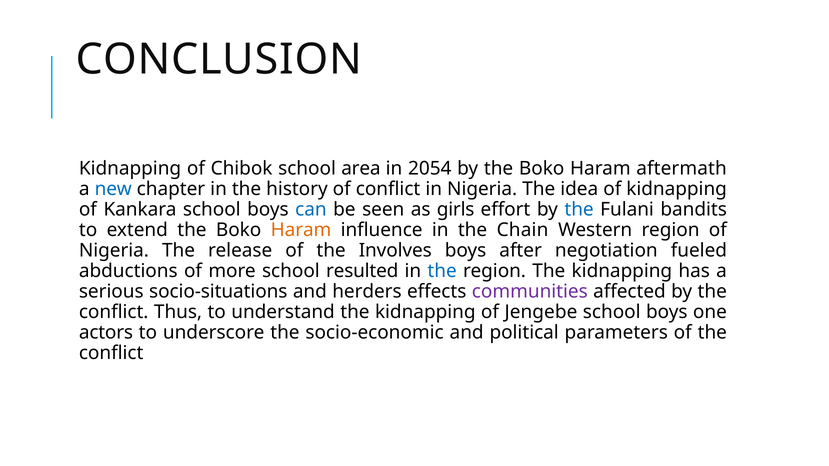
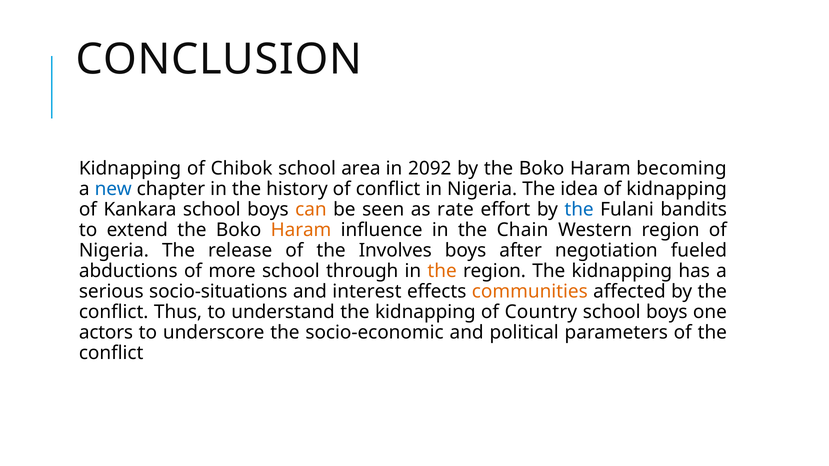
2054: 2054 -> 2092
aftermath: aftermath -> becoming
can colour: blue -> orange
girls: girls -> rate
resulted: resulted -> through
the at (442, 271) colour: blue -> orange
herders: herders -> interest
communities colour: purple -> orange
Jengebe: Jengebe -> Country
